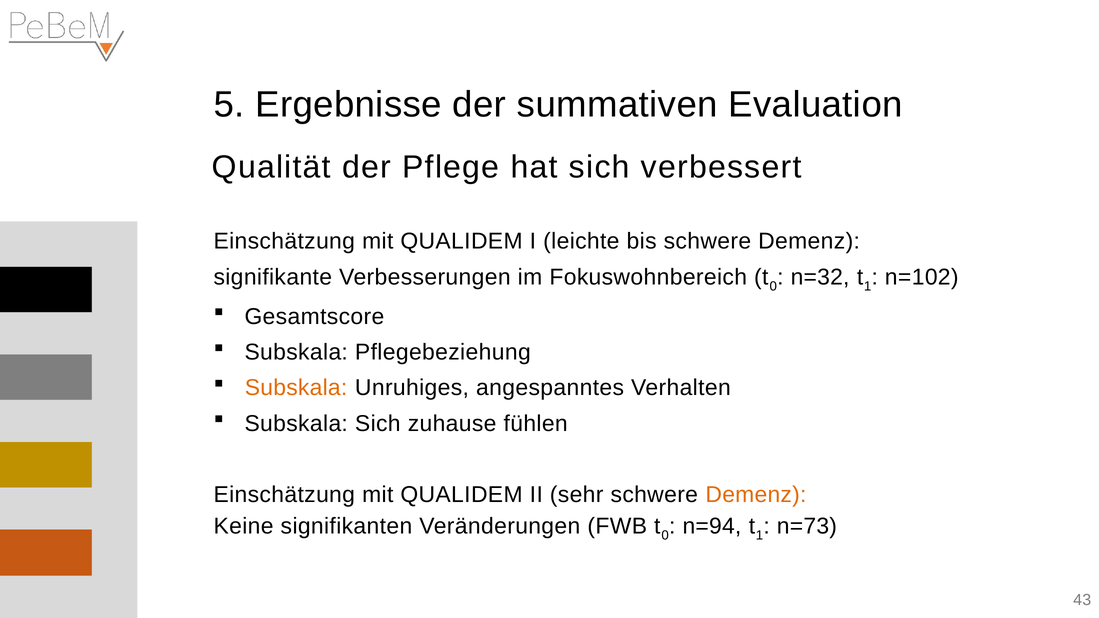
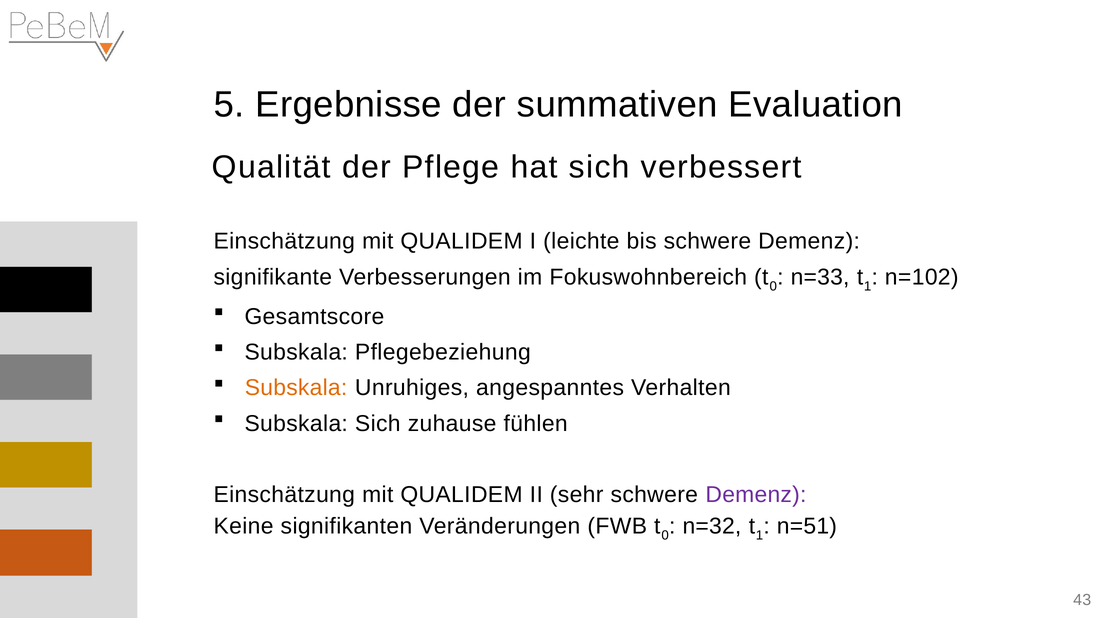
n=32: n=32 -> n=33
Demenz at (756, 495) colour: orange -> purple
n=94: n=94 -> n=32
n=73: n=73 -> n=51
